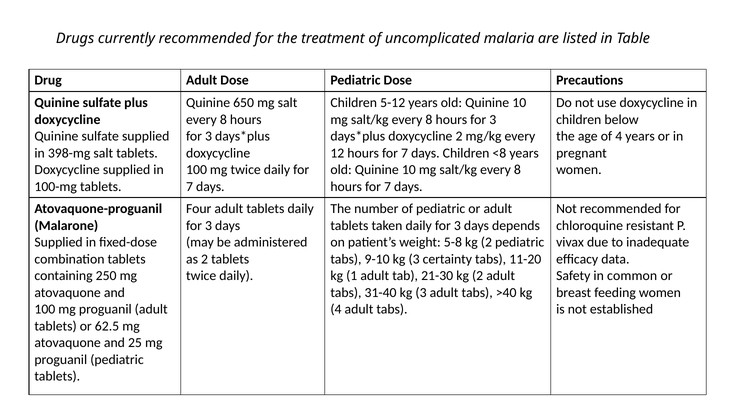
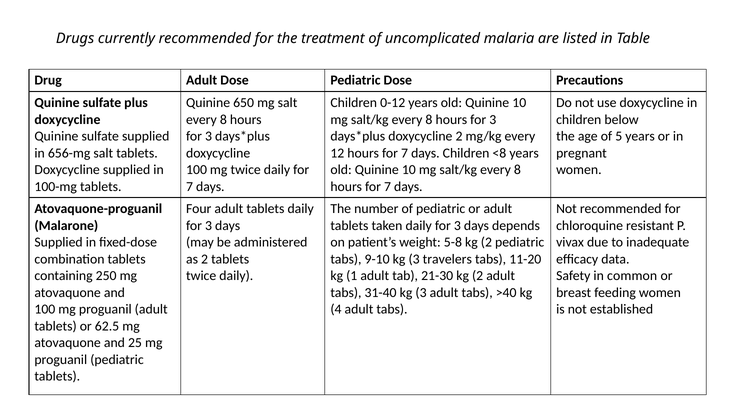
5-12: 5-12 -> 0-12
of 4: 4 -> 5
398-mg: 398-mg -> 656-mg
certainty: certainty -> travelers
